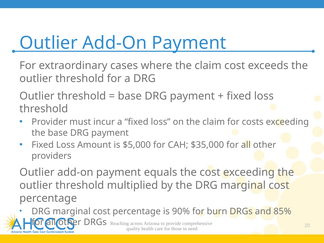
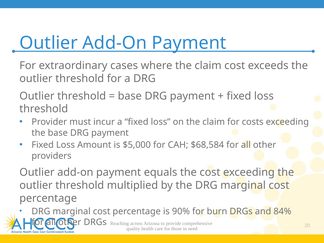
$35,000: $35,000 -> $68,584
85%: 85% -> 84%
